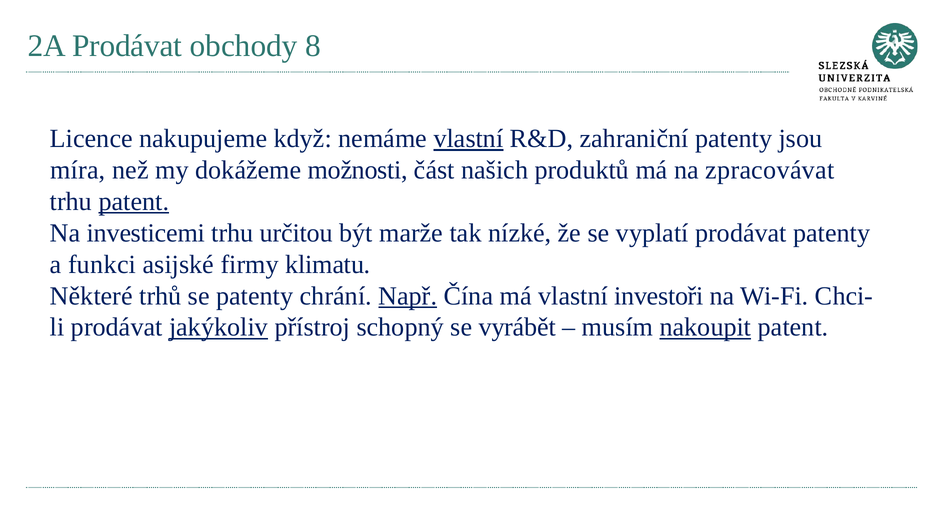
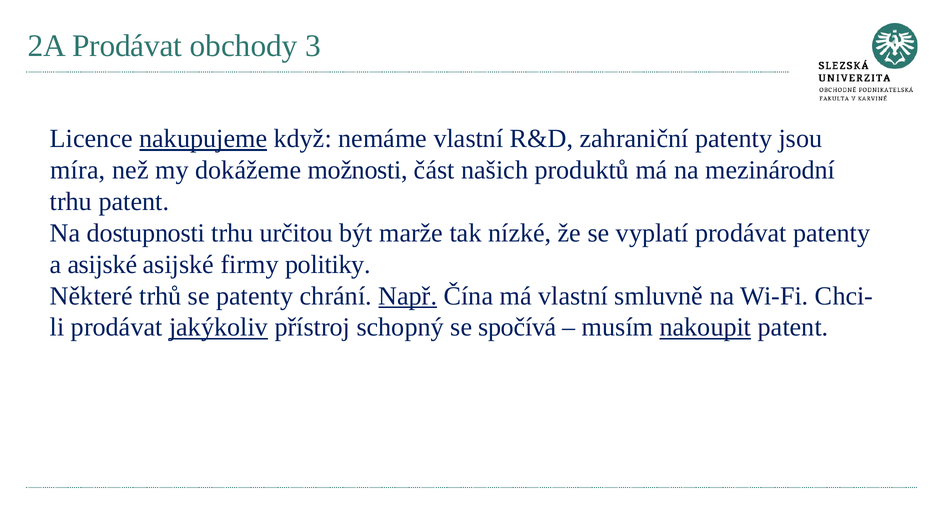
8: 8 -> 3
nakupujeme underline: none -> present
vlastní at (468, 139) underline: present -> none
zpracovávat: zpracovávat -> mezinárodní
patent at (134, 201) underline: present -> none
investicemi: investicemi -> dostupnosti
a funkci: funkci -> asijské
klimatu: klimatu -> politiky
investoři: investoři -> smluvně
vyrábět: vyrábět -> spočívá
